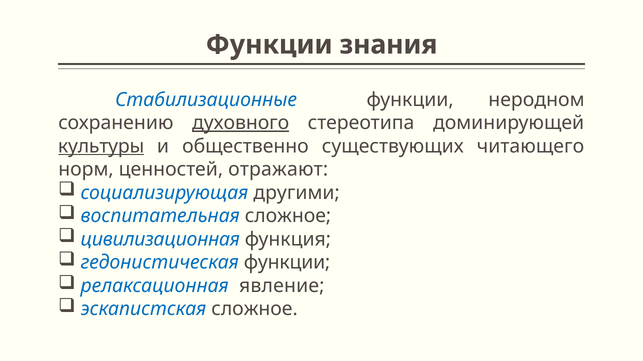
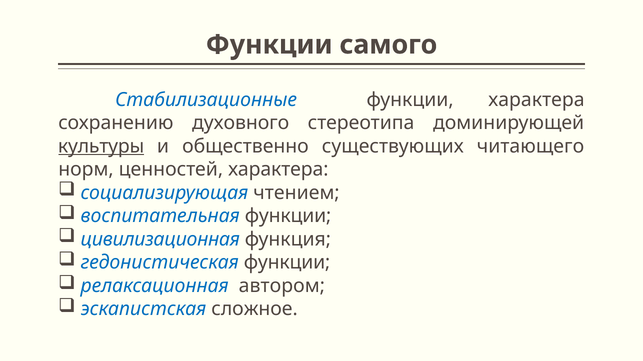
знания: знания -> самого
функции неродном: неродном -> характера
духовного underline: present -> none
ценностей отражают: отражают -> характера
другими: другими -> чтением
воспитательная сложное: сложное -> функции
явление: явление -> автором
